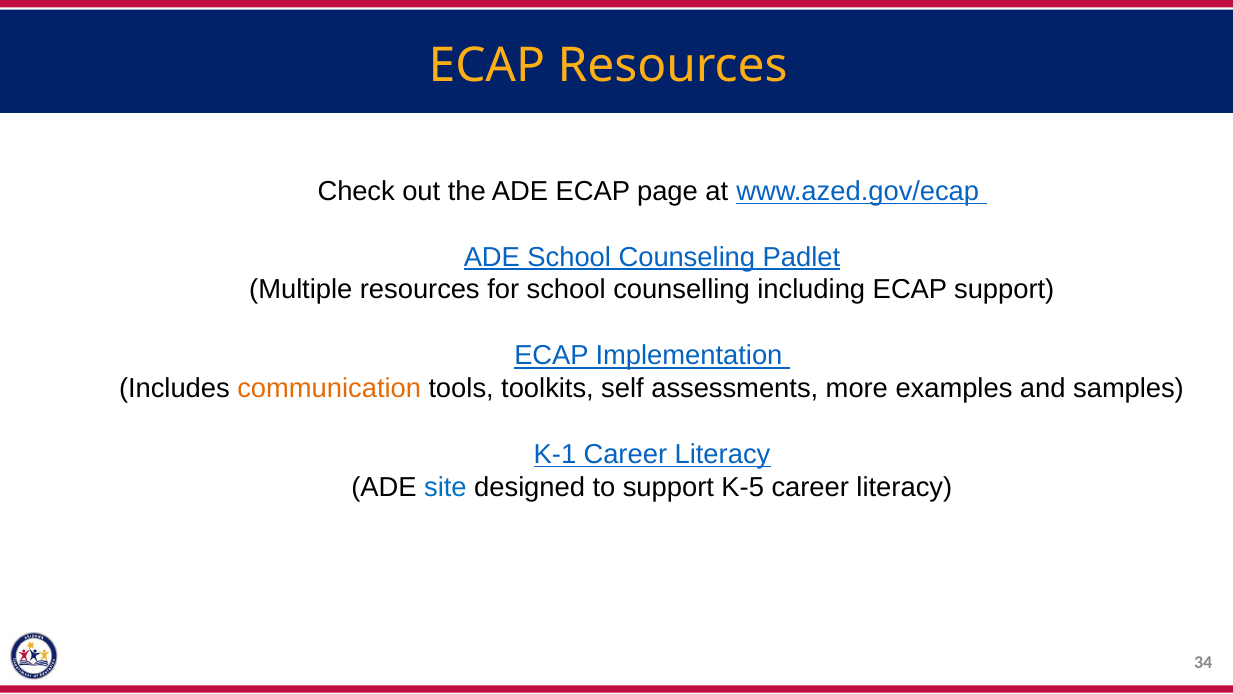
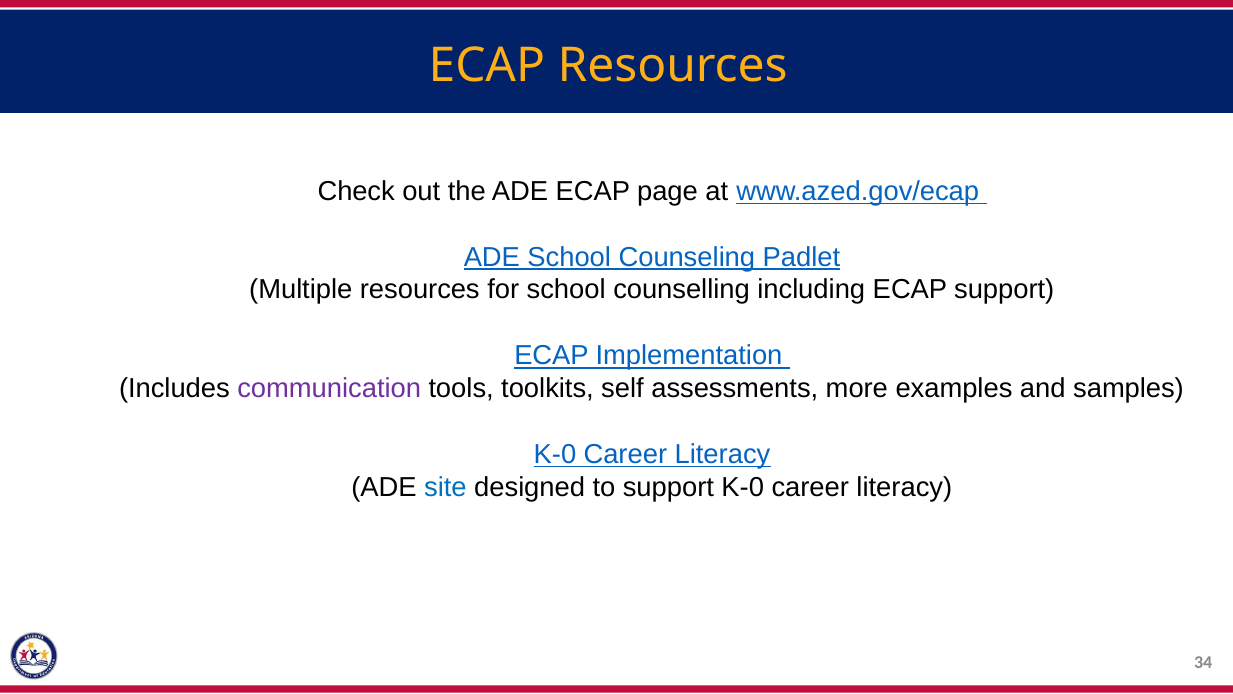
communication colour: orange -> purple
K-1 at (555, 454): K-1 -> K-0
support K-5: K-5 -> K-0
